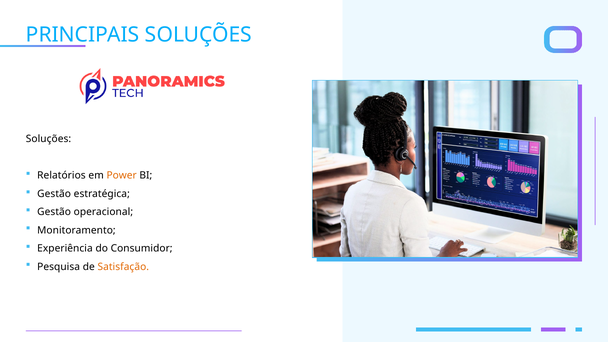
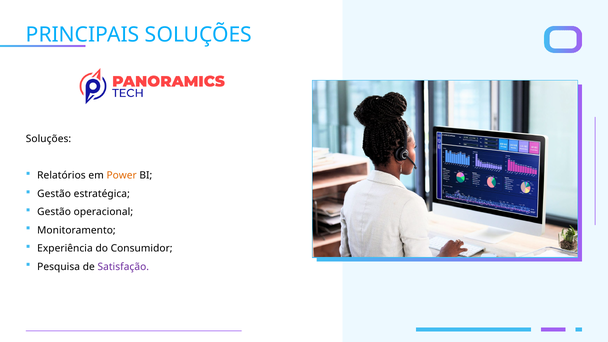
Satisfação colour: orange -> purple
